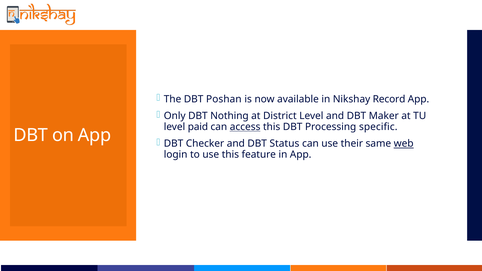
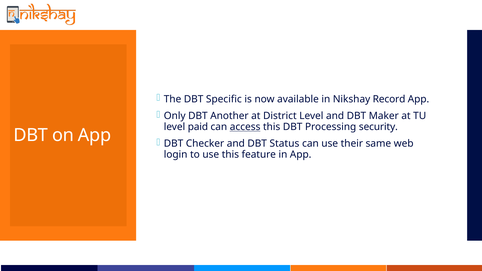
Poshan: Poshan -> Specific
Nothing: Nothing -> Another
specific: specific -> security
web underline: present -> none
